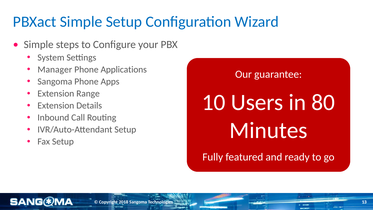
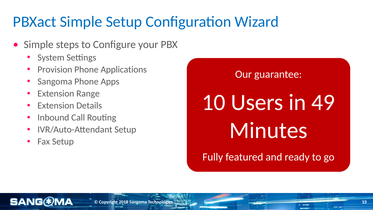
Manager: Manager -> Provision
80: 80 -> 49
